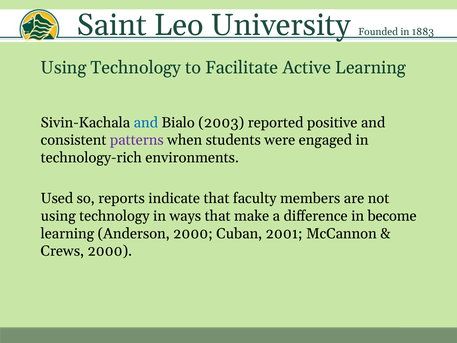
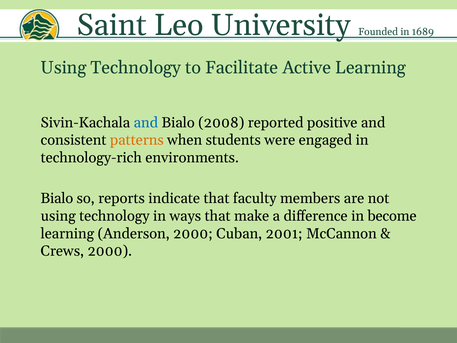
1883: 1883 -> 1689
2003: 2003 -> 2008
patterns colour: purple -> orange
Used at (57, 198): Used -> Bialo
